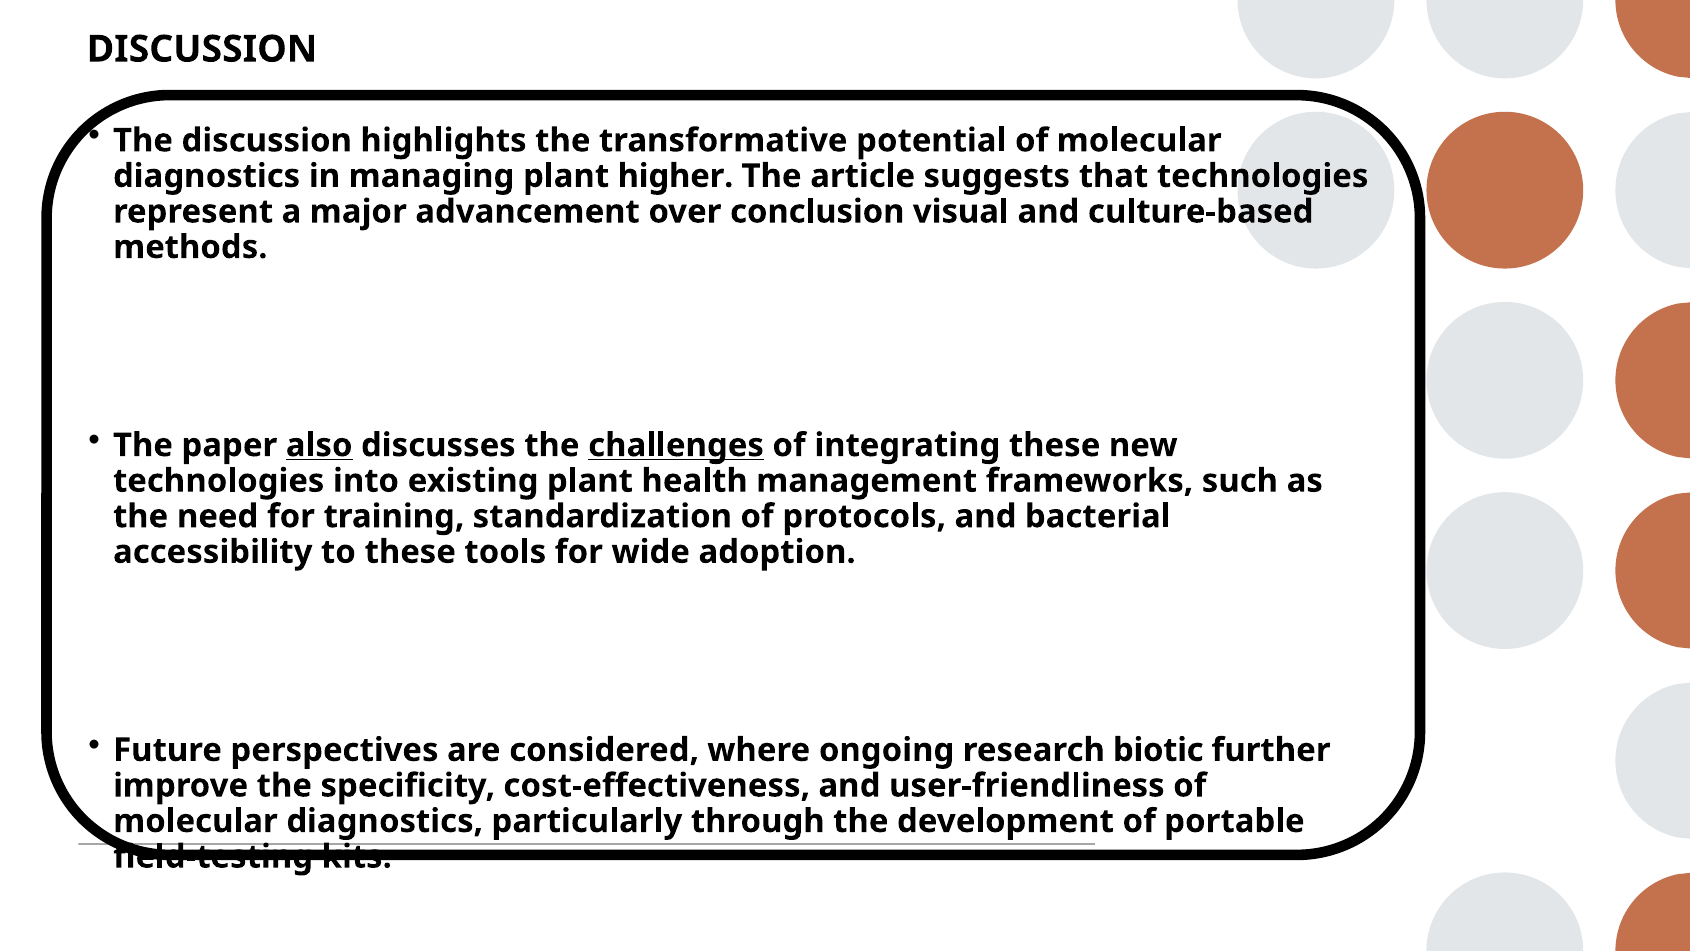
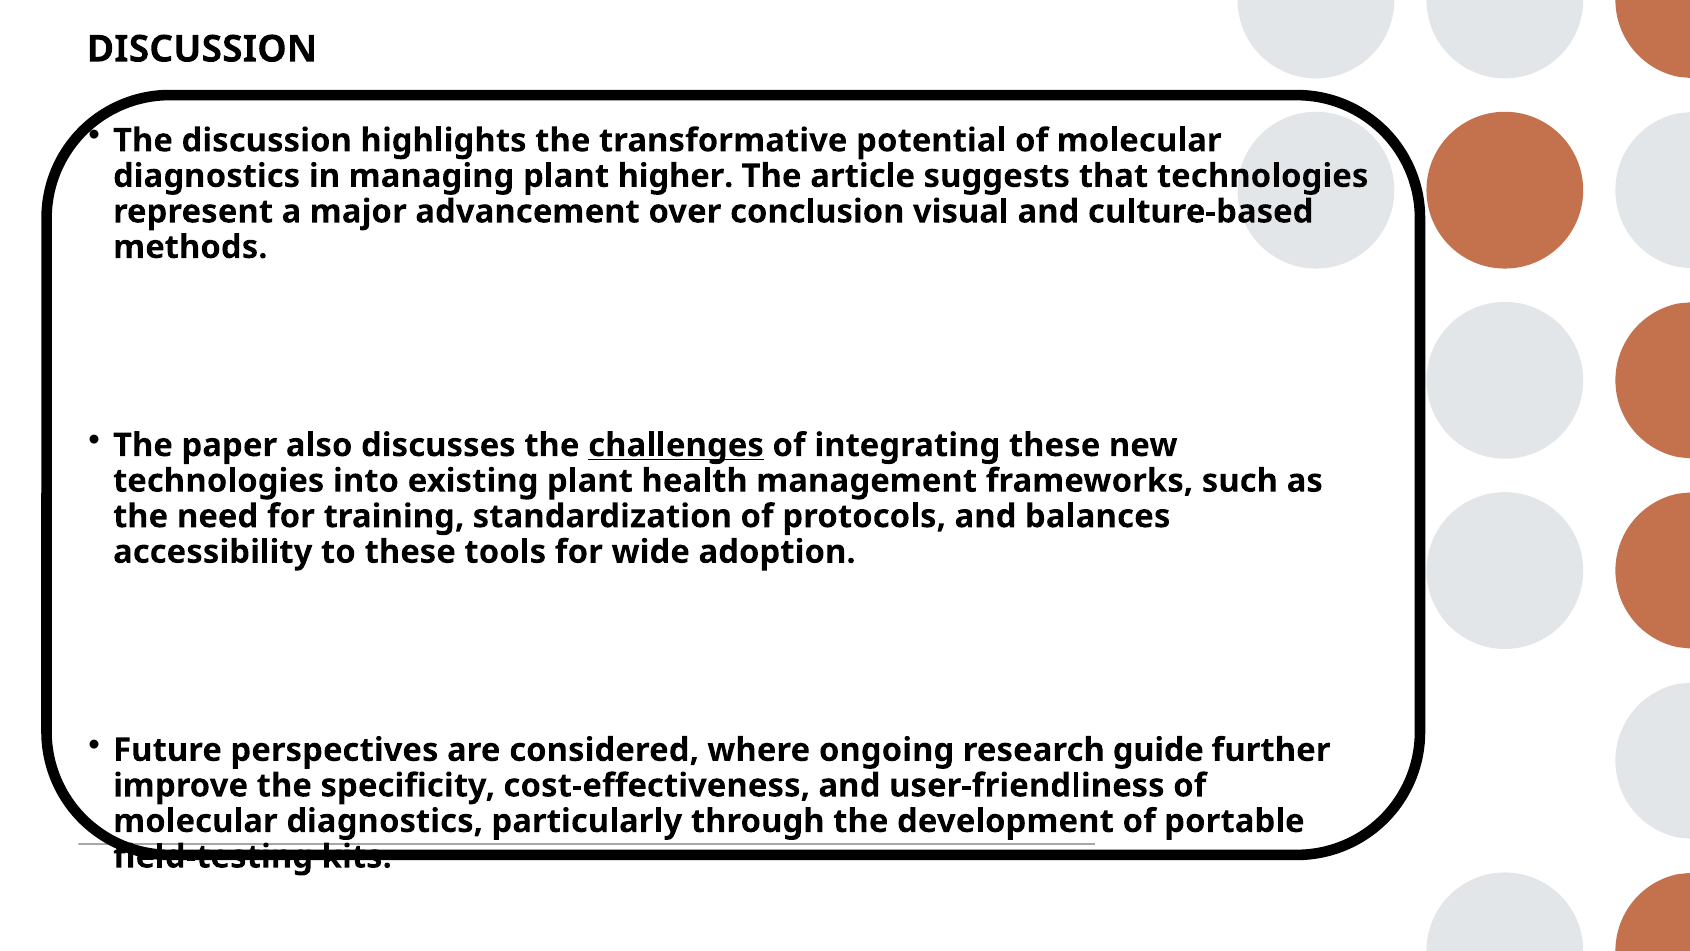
also underline: present -> none
bacterial: bacterial -> balances
biotic: biotic -> guide
